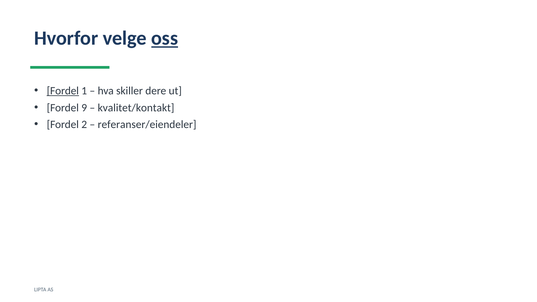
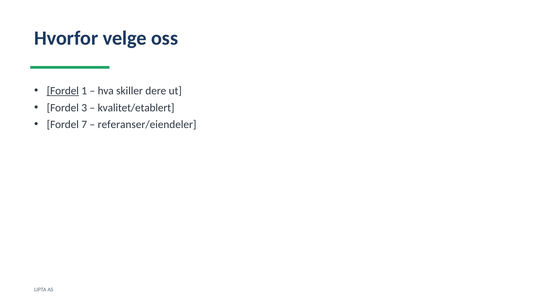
oss underline: present -> none
9: 9 -> 3
kvalitet/kontakt: kvalitet/kontakt -> kvalitet/etablert
2: 2 -> 7
